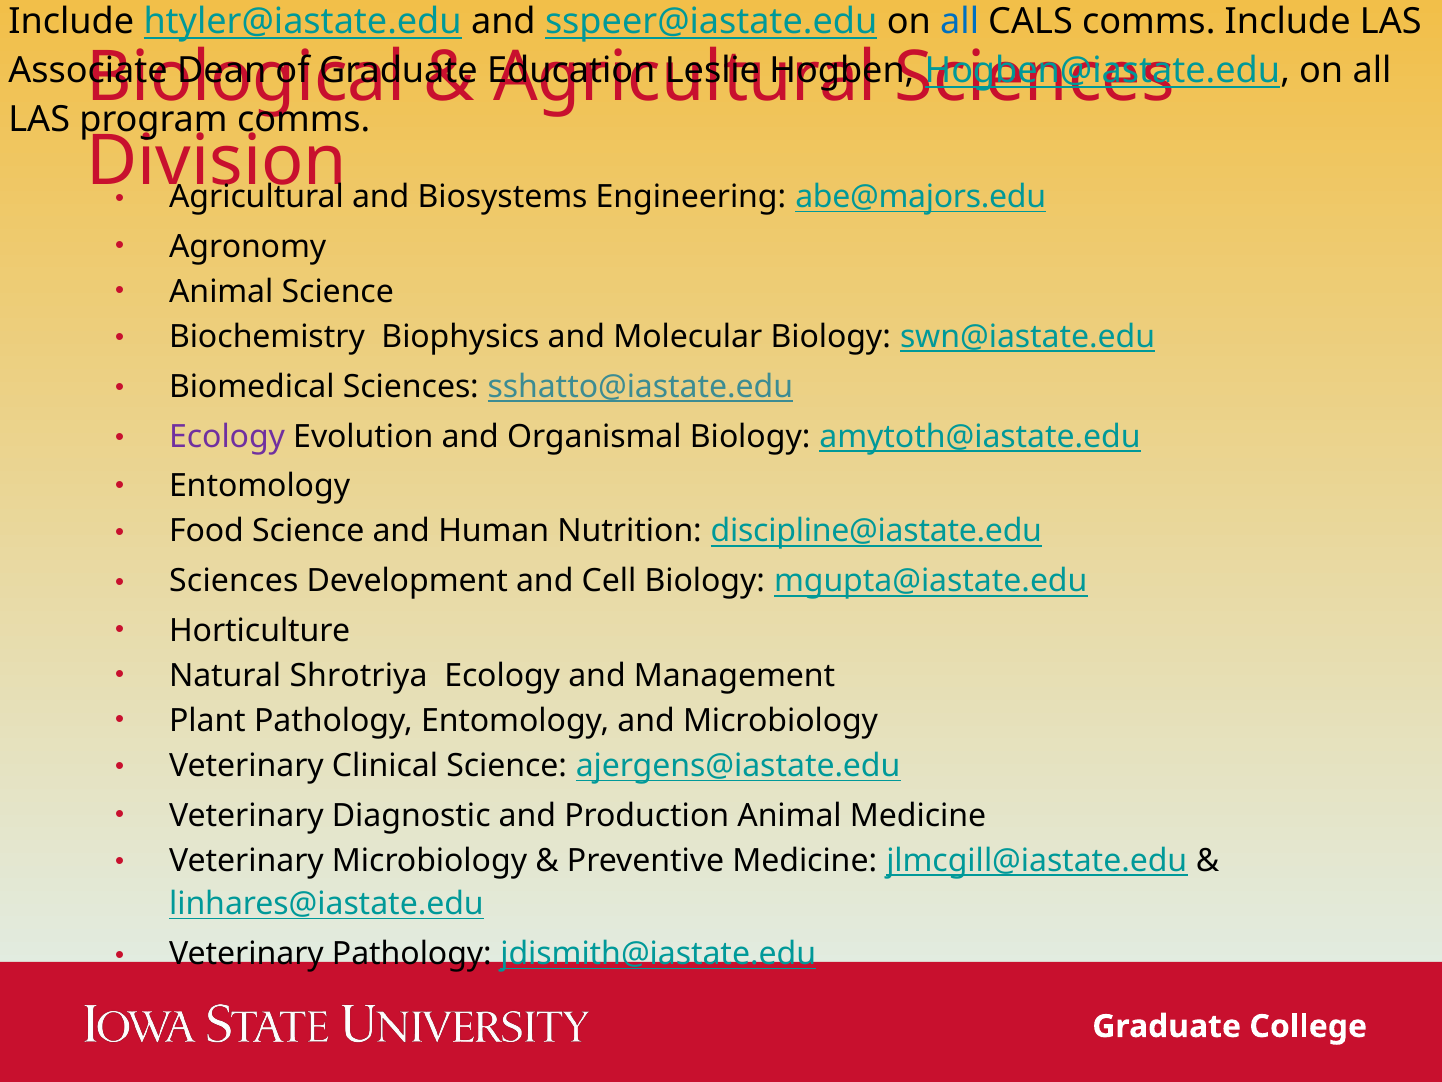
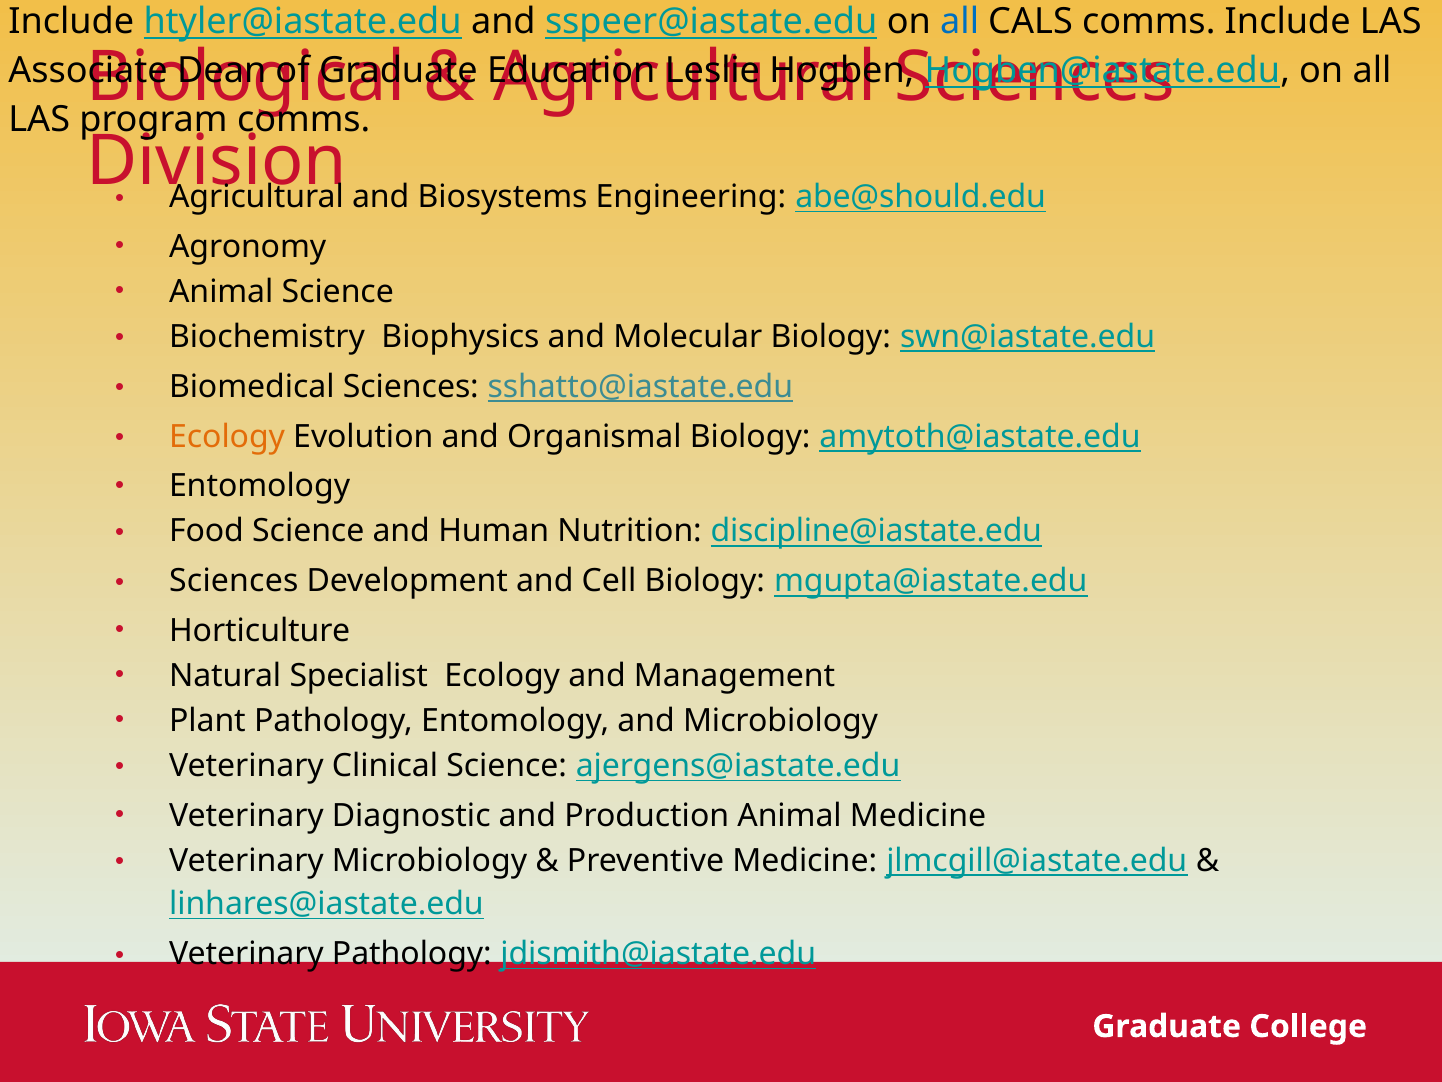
abe@majors.edu: abe@majors.edu -> abe@should.edu
Ecology at (227, 436) colour: purple -> orange
Shrotriya: Shrotriya -> Specialist
